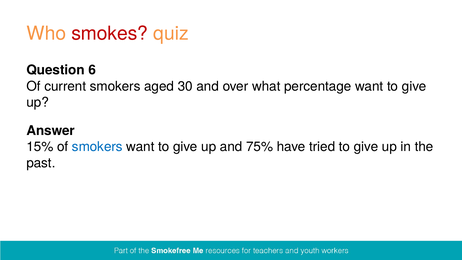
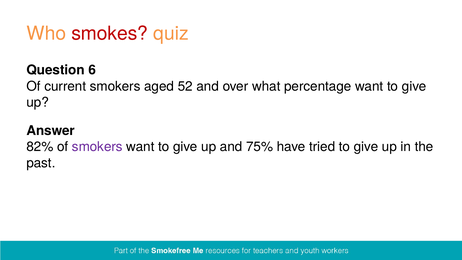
30: 30 -> 52
15%: 15% -> 82%
smokers at (97, 147) colour: blue -> purple
